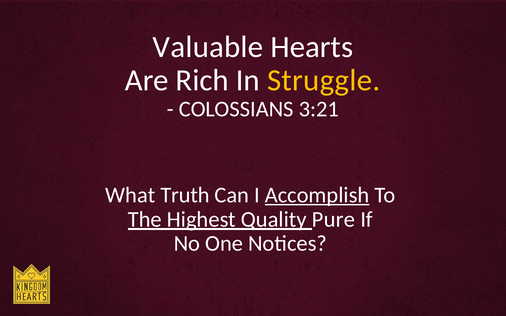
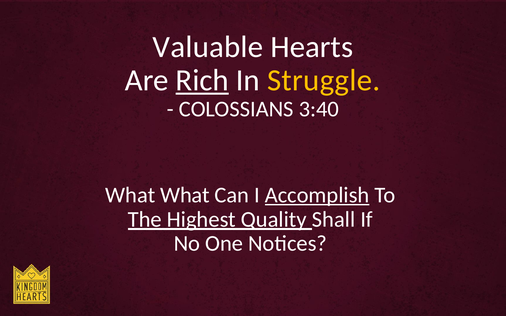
Rich underline: none -> present
3:21: 3:21 -> 3:40
What Truth: Truth -> What
Pure: Pure -> Shall
